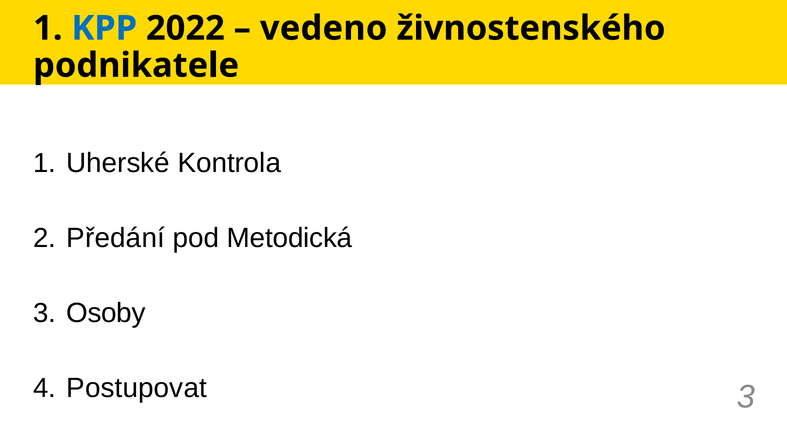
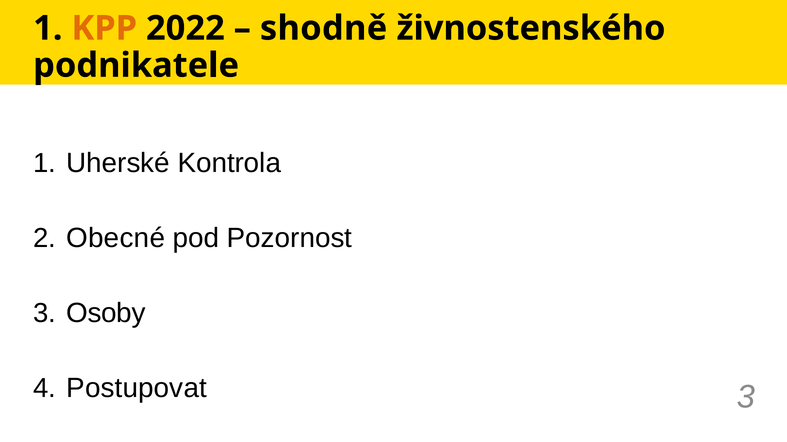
KPP colour: blue -> orange
vedeno: vedeno -> shodně
Předání: Předání -> Obecné
Metodická: Metodická -> Pozornost
